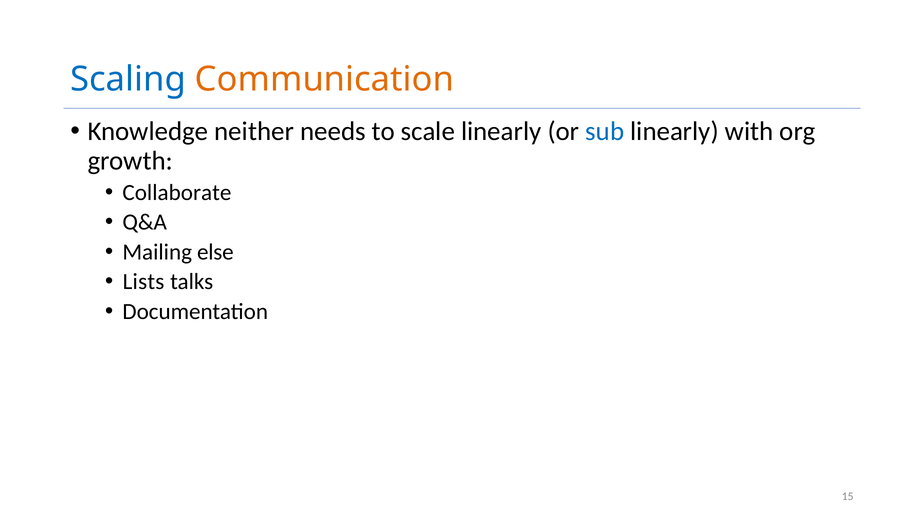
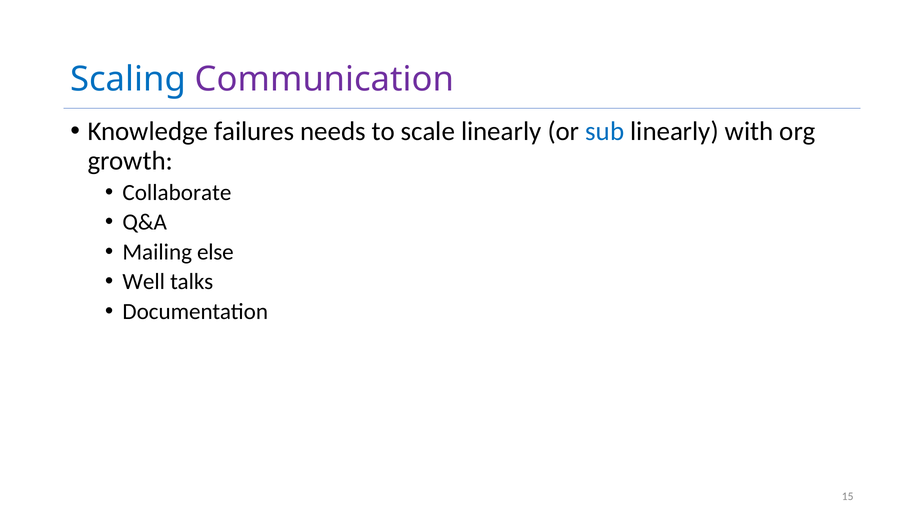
Communication colour: orange -> purple
neither: neither -> failures
Lists: Lists -> Well
